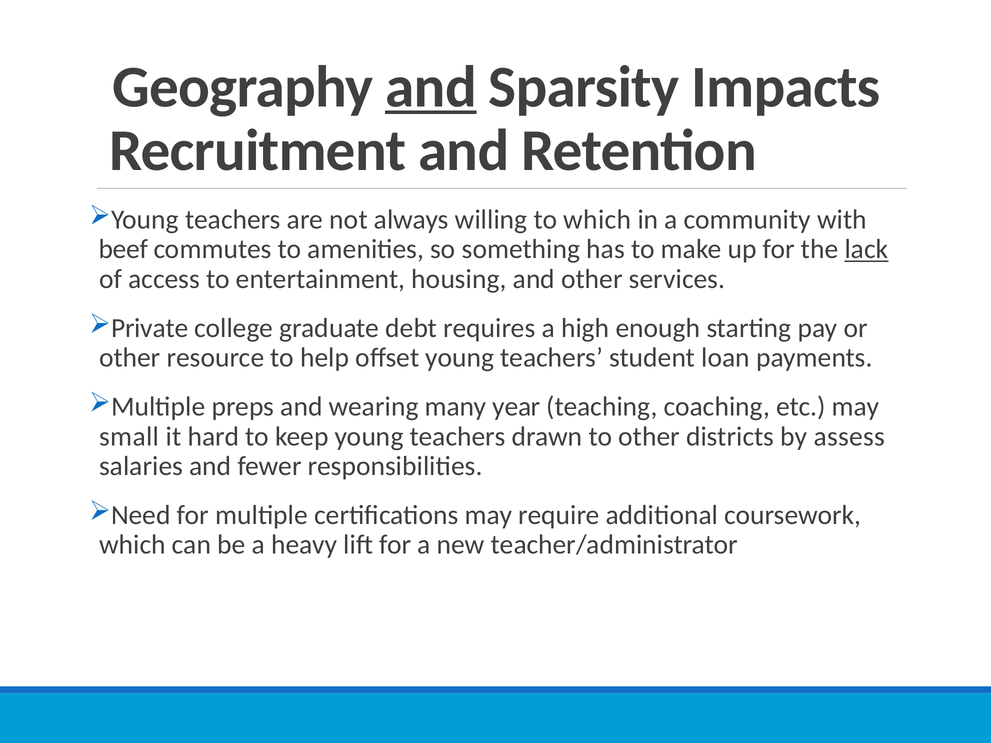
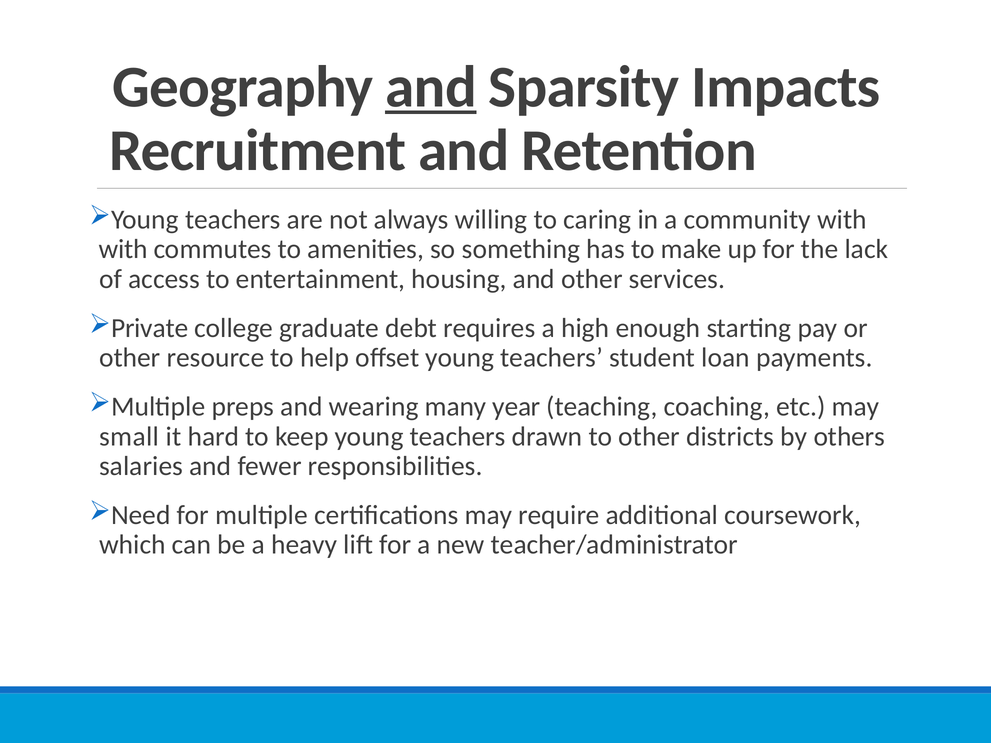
to which: which -> caring
beef at (123, 249): beef -> with
lack underline: present -> none
assess: assess -> others
